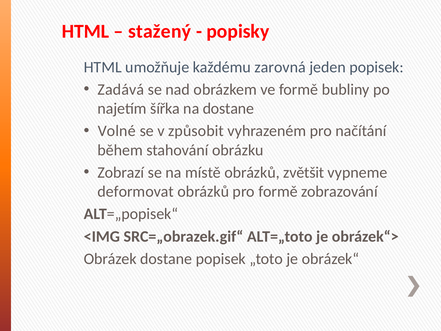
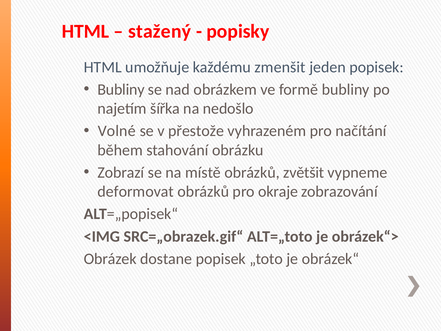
zarovná: zarovná -> zmenšit
Zadává at (121, 89): Zadává -> Bubliny
na dostane: dostane -> nedošlo
způsobit: způsobit -> přestože
pro formě: formě -> okraje
